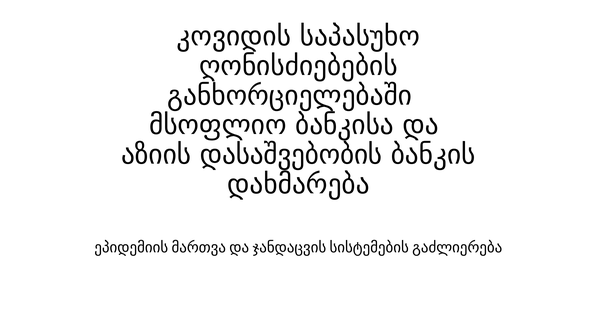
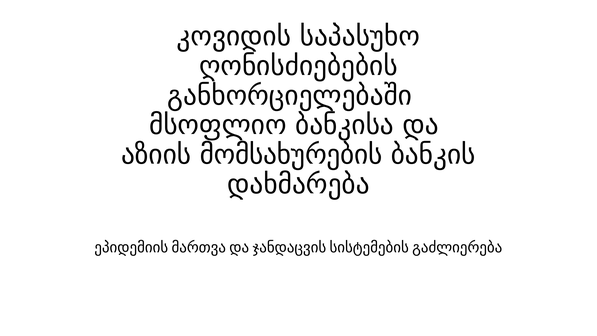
დასაშვებობის: დასაშვებობის -> მომსახურების
